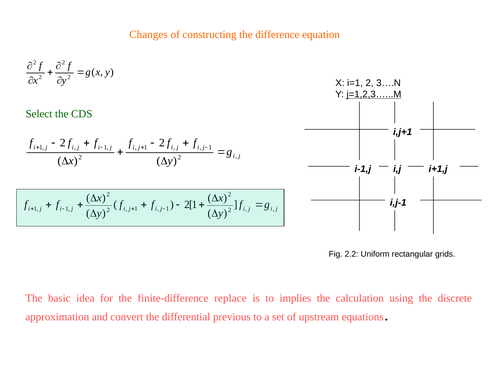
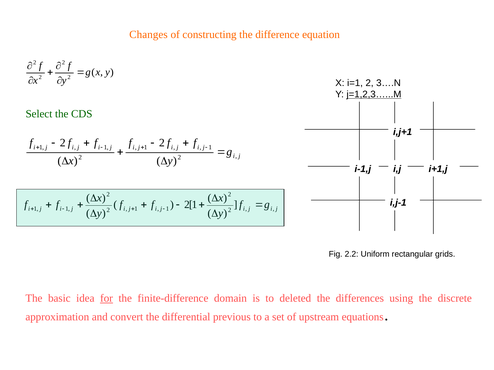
for underline: none -> present
replace: replace -> domain
implies: implies -> deleted
calculation: calculation -> differences
